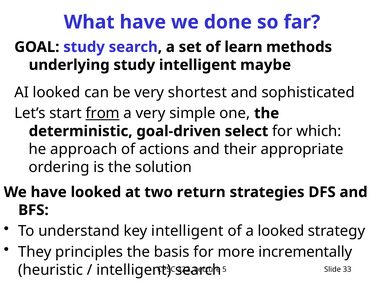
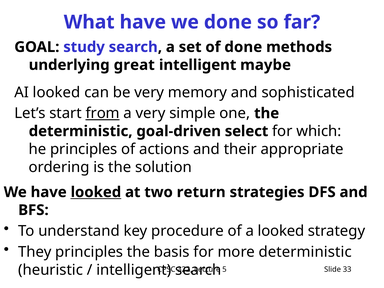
of learn: learn -> done
underlying study: study -> great
shortest: shortest -> memory
he approach: approach -> principles
looked at (96, 192) underline: none -> present
key intelligent: intelligent -> procedure
more incrementally: incrementally -> deterministic
